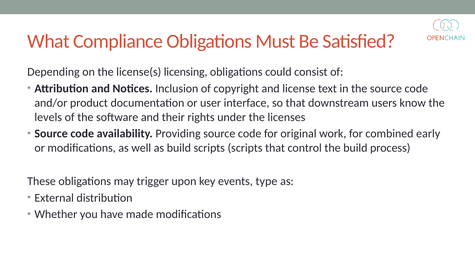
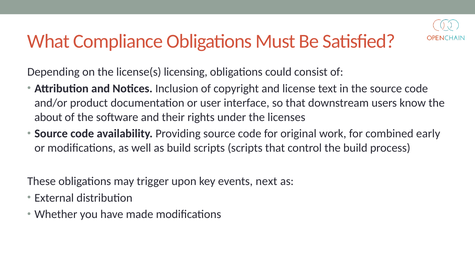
levels: levels -> about
type: type -> next
